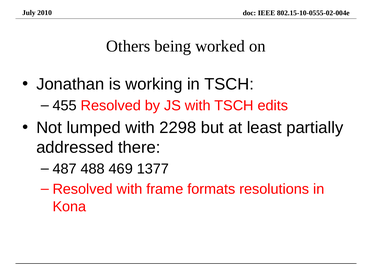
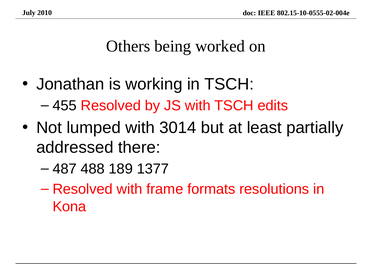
2298: 2298 -> 3014
469: 469 -> 189
